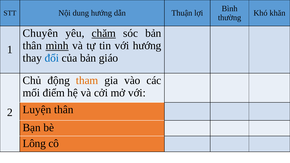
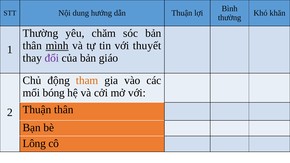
Chuyên at (40, 33): Chuyên -> Thường
chăm underline: present -> none
với hướng: hướng -> thuyết
đổi colour: blue -> purple
điểm: điểm -> bóng
Luyện at (37, 110): Luyện -> Thuận
